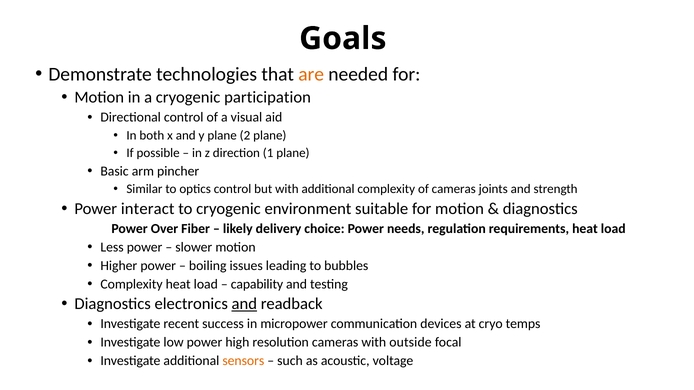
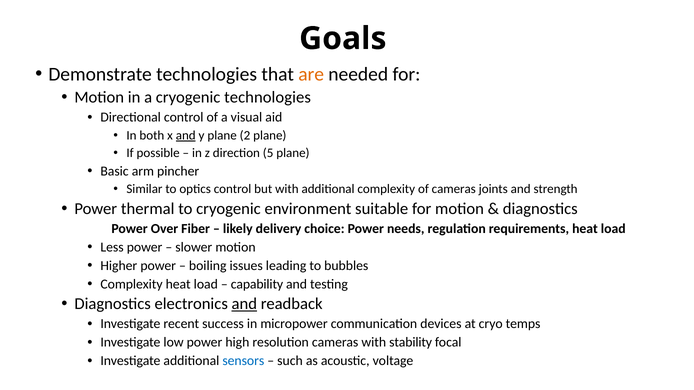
cryogenic participation: participation -> technologies
and at (186, 136) underline: none -> present
1: 1 -> 5
interact: interact -> thermal
outside: outside -> stability
sensors colour: orange -> blue
